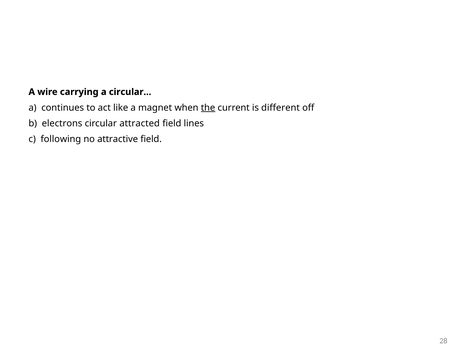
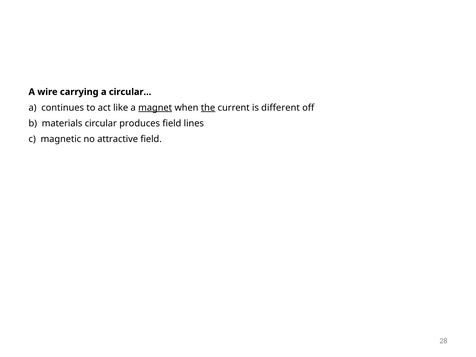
magnet underline: none -> present
electrons: electrons -> materials
attracted: attracted -> produces
following: following -> magnetic
